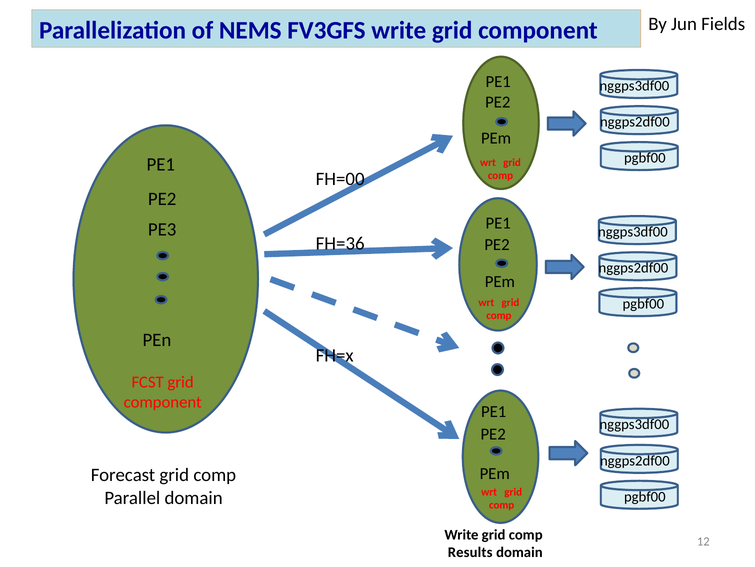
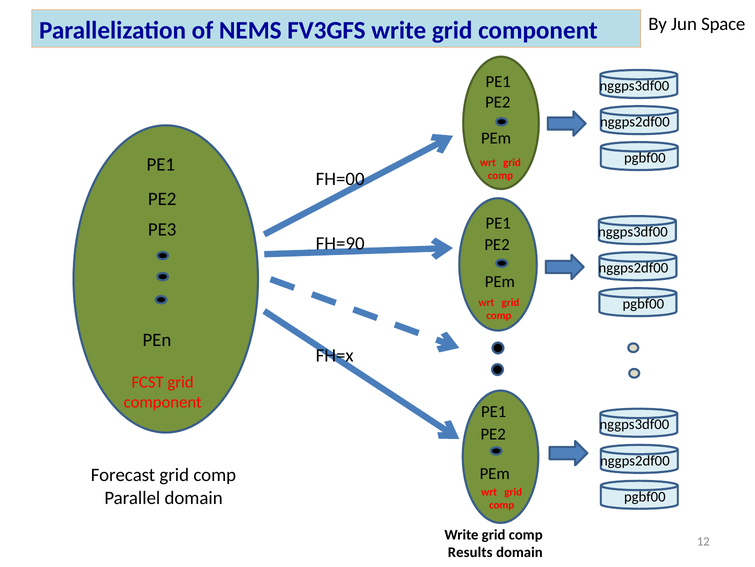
Fields: Fields -> Space
FH=36: FH=36 -> FH=90
